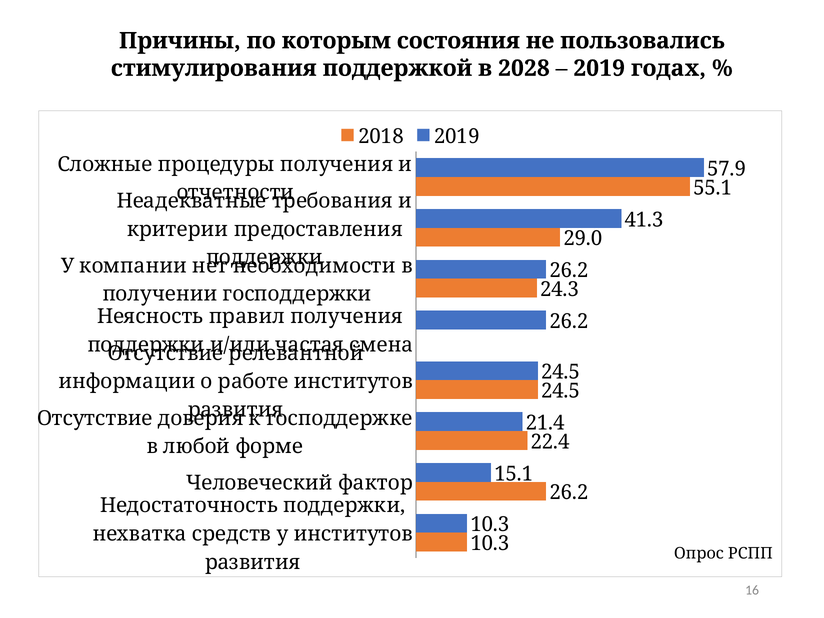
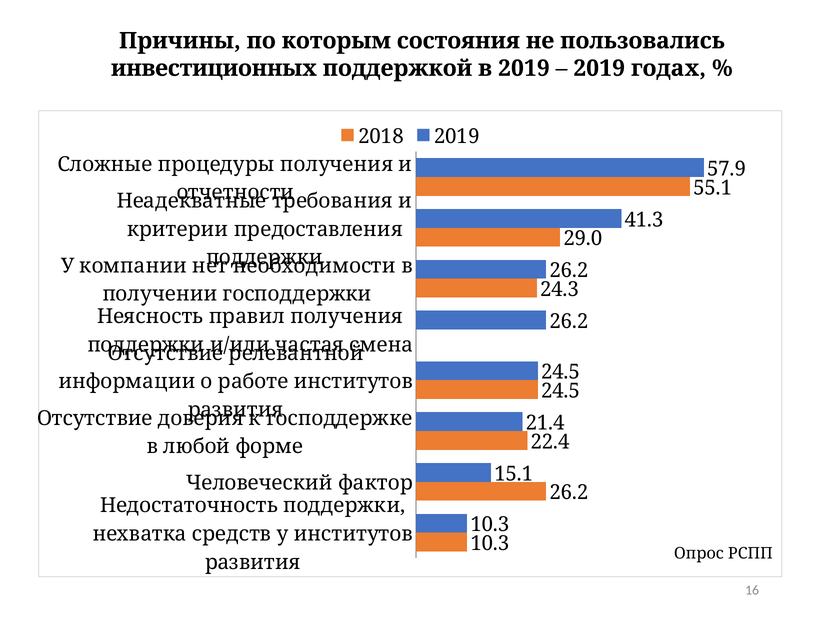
стимулирования: стимулирования -> инвестиционных
в 2028: 2028 -> 2019
